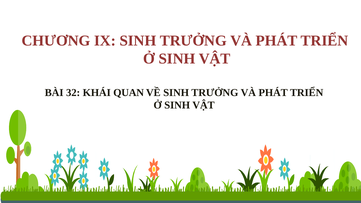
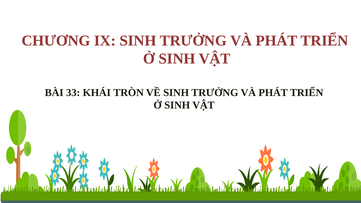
32: 32 -> 33
QUAN: QUAN -> TRÒN
